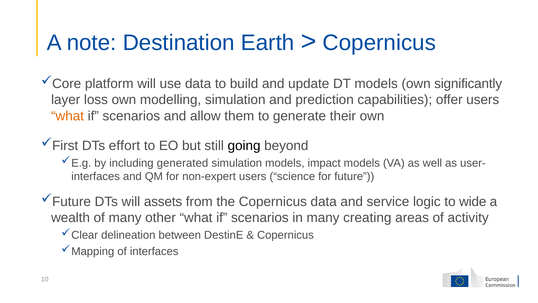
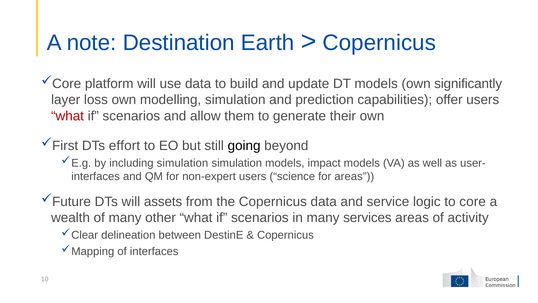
what at (68, 116) colour: orange -> red
including generated: generated -> simulation
for future: future -> areas
wide: wide -> core
creating: creating -> services
